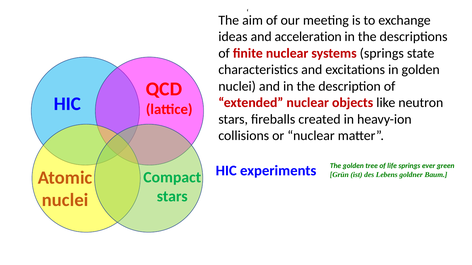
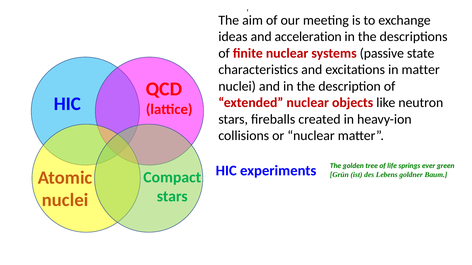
systems springs: springs -> passive
in golden: golden -> matter
